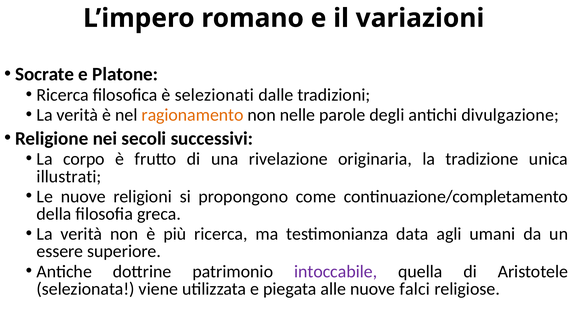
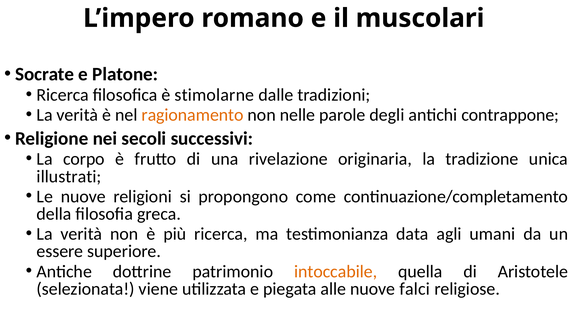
variazioni: variazioni -> muscolari
selezionati: selezionati -> stimolarne
divulgazione: divulgazione -> contrappone
intoccabile colour: purple -> orange
